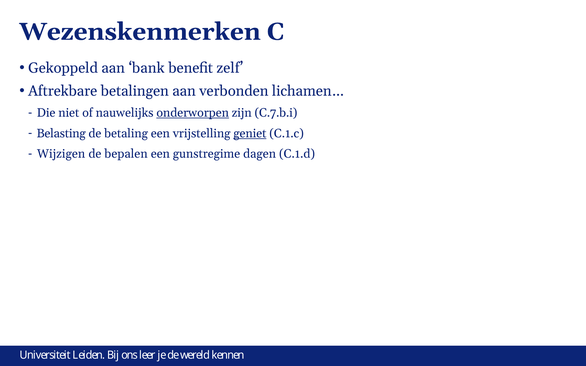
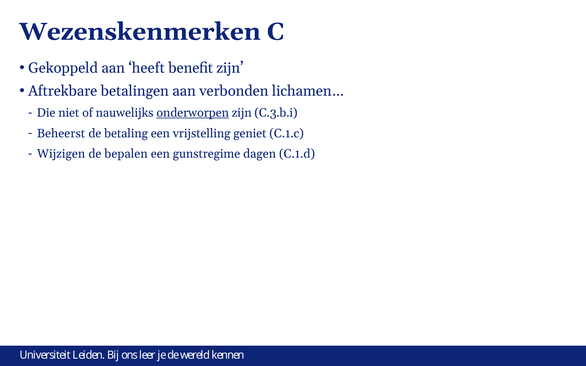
bank: bank -> heeft
benefit zelf: zelf -> zijn
C.7.b.i: C.7.b.i -> C.3.b.i
Belasting: Belasting -> Beheerst
geniet underline: present -> none
